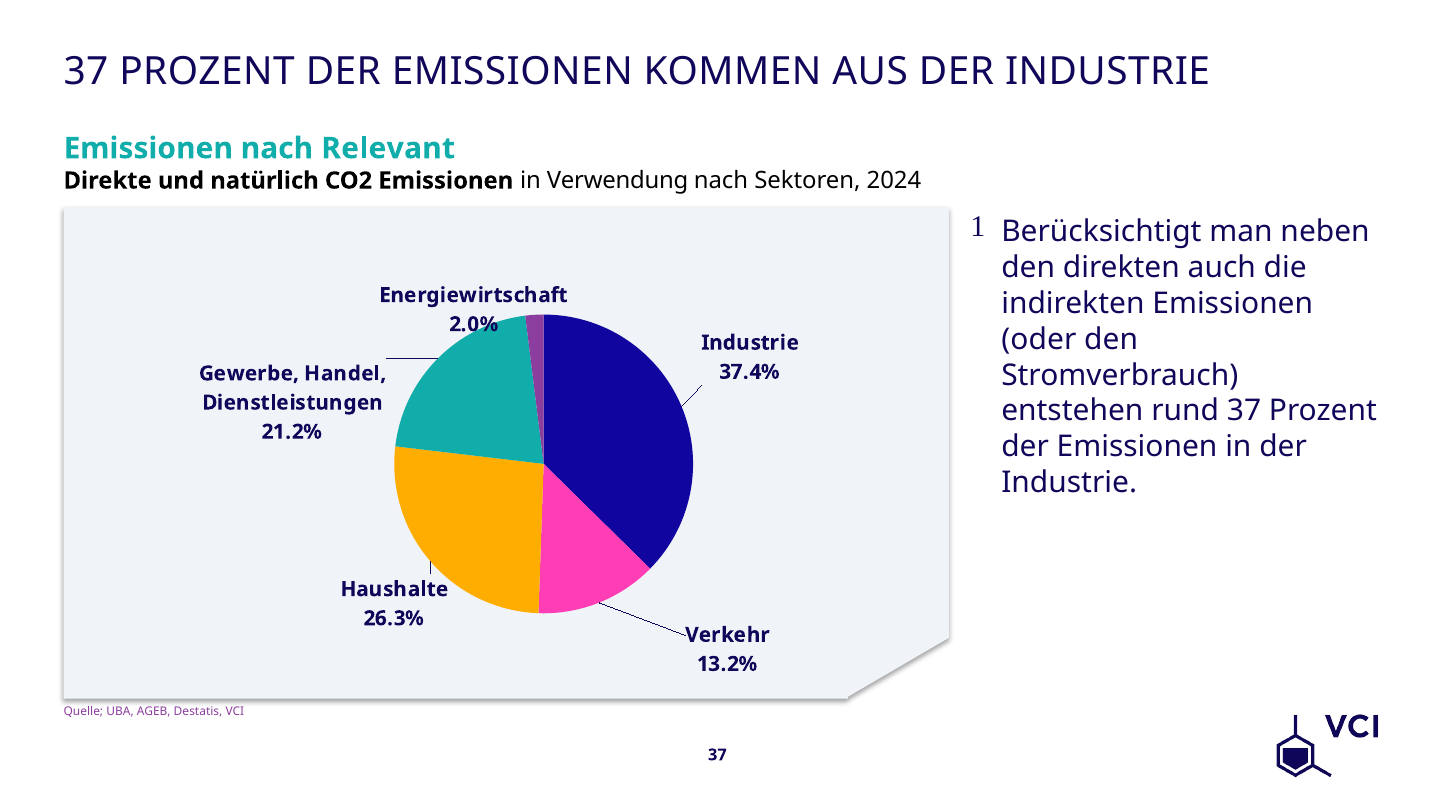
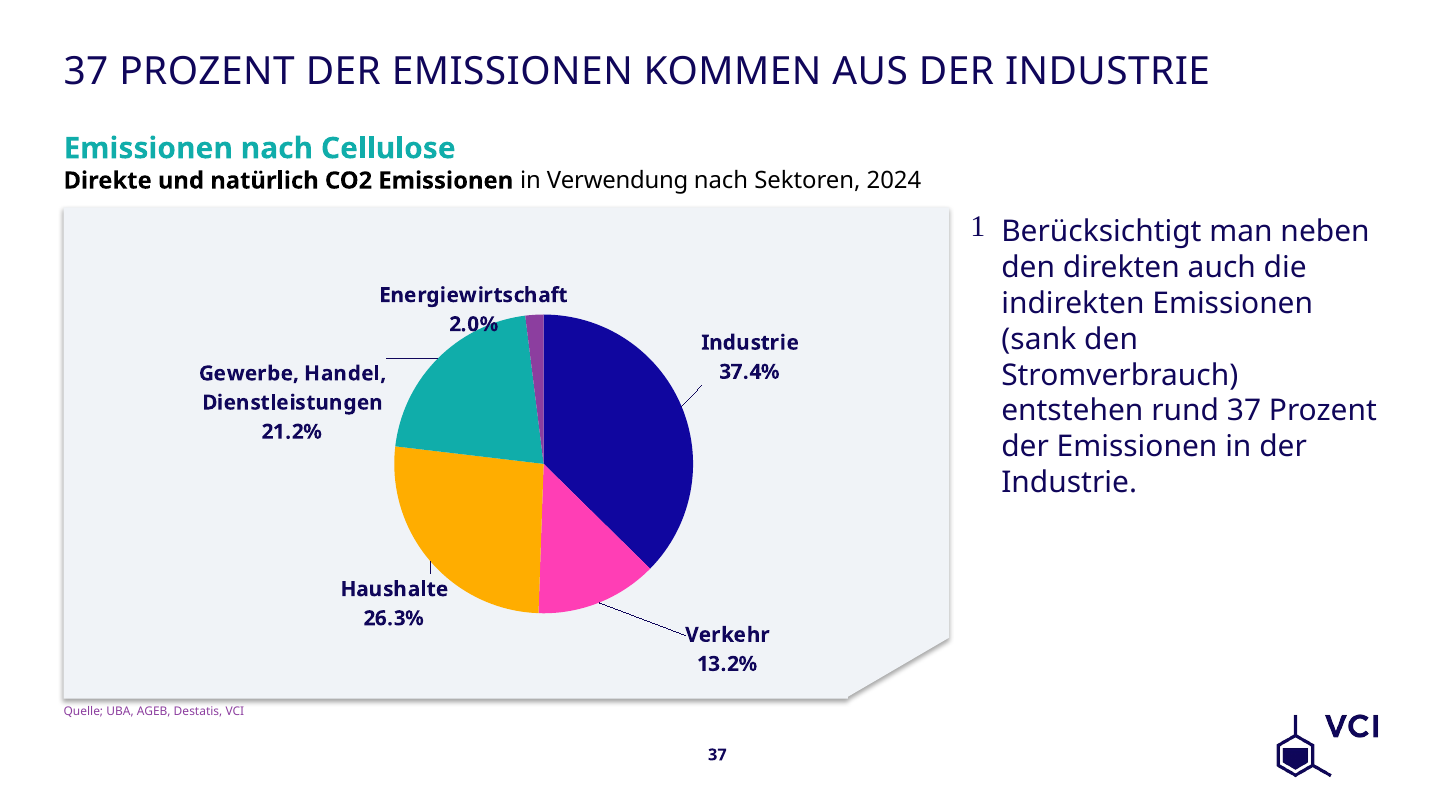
Relevant: Relevant -> Cellulose
oder: oder -> sank
